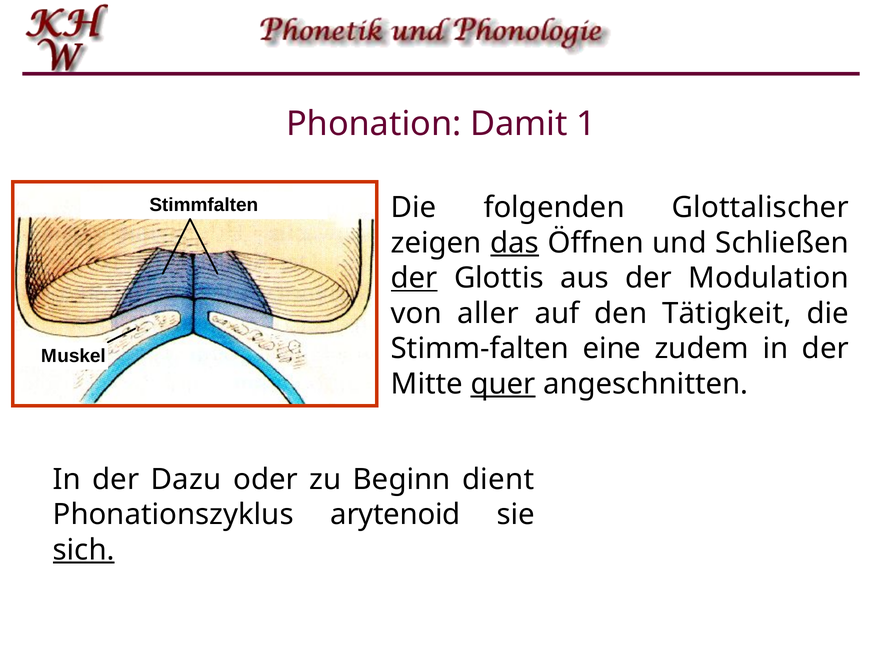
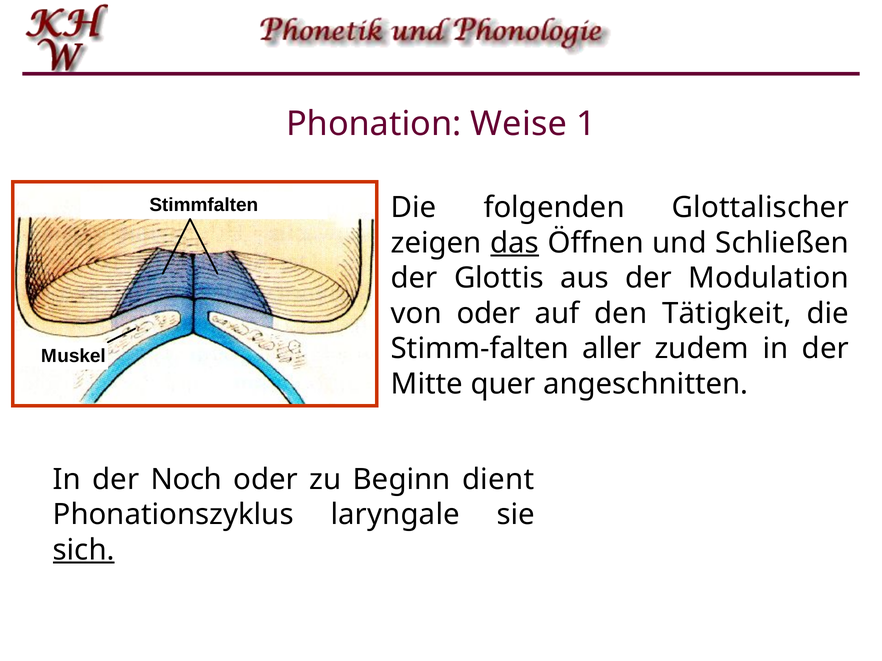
Damit: Damit -> Weise
der at (414, 278) underline: present -> none
von aller: aller -> oder
eine: eine -> aller
quer underline: present -> none
Dazu: Dazu -> Noch
arytenoid: arytenoid -> laryngale
